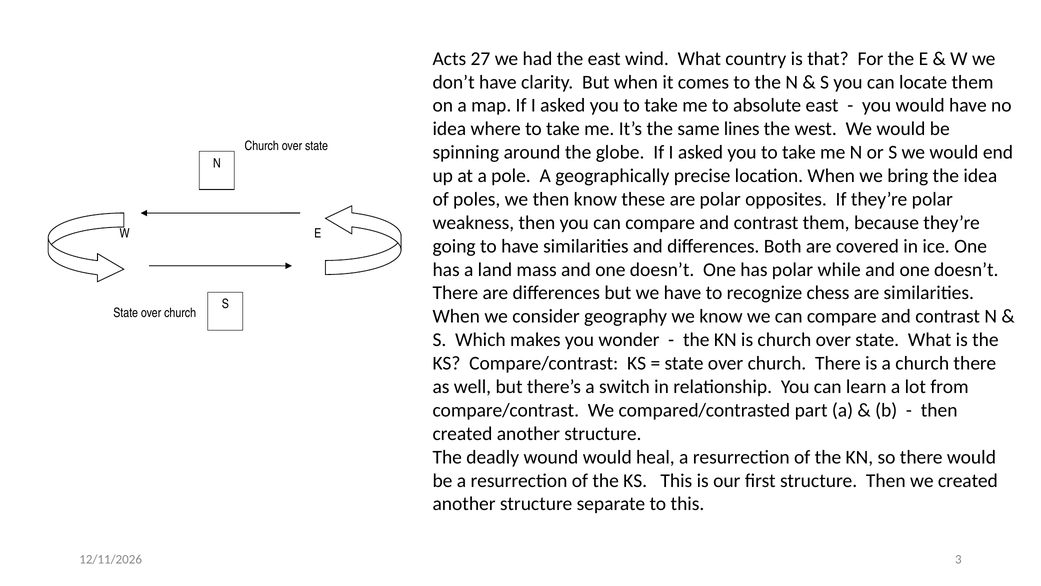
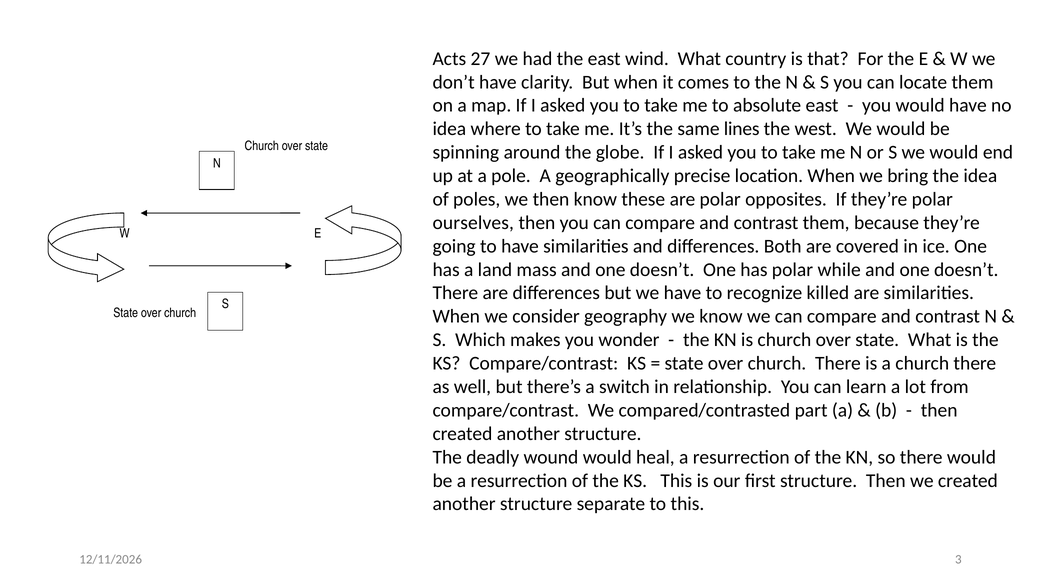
weakness: weakness -> ourselves
chess: chess -> killed
